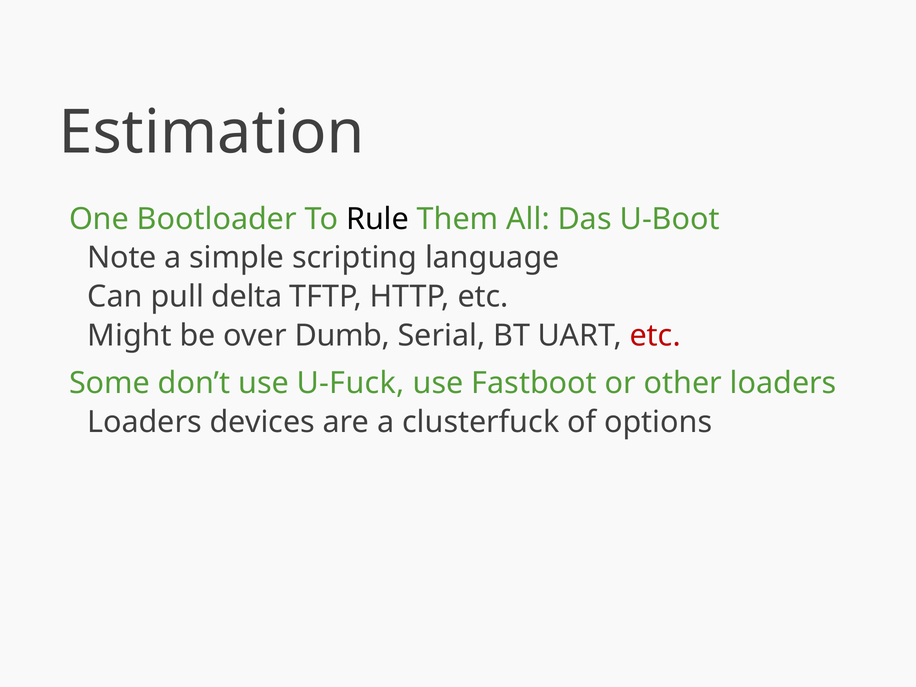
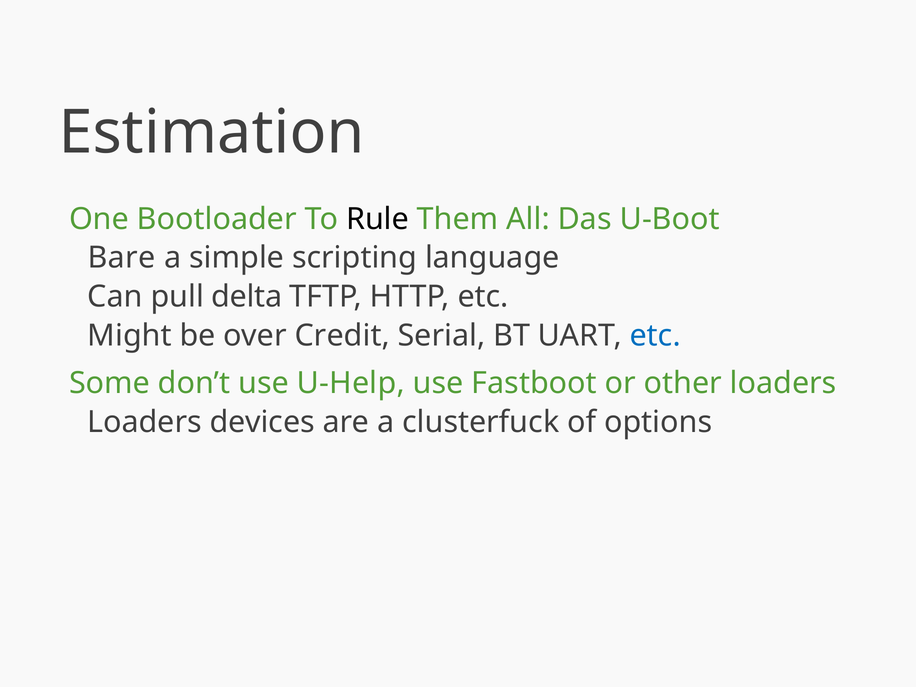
Note: Note -> Bare
Dumb: Dumb -> Credit
etc at (655, 336) colour: red -> blue
U-Fuck: U-Fuck -> U-Help
